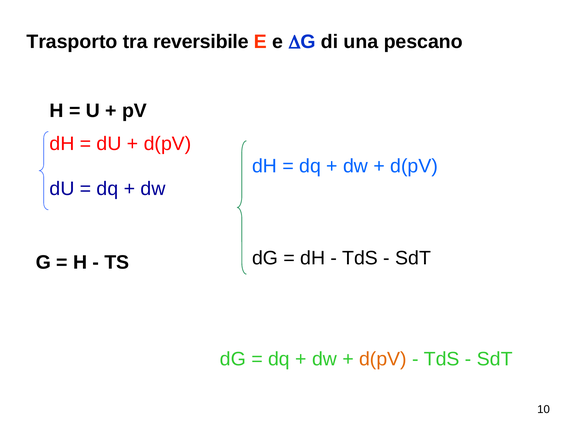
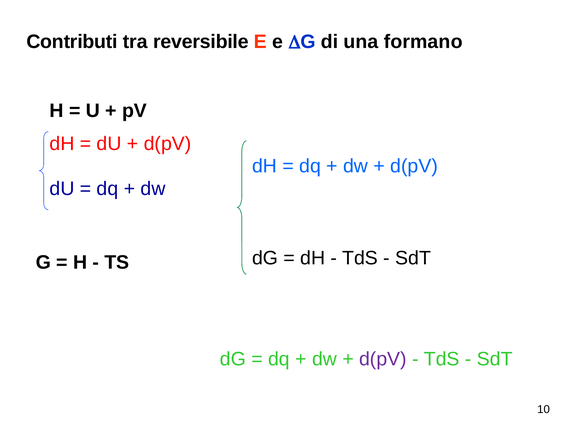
Trasporto: Trasporto -> Contributi
pescano: pescano -> formano
d(pV at (383, 360) colour: orange -> purple
